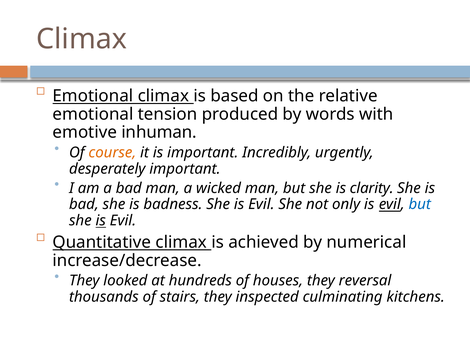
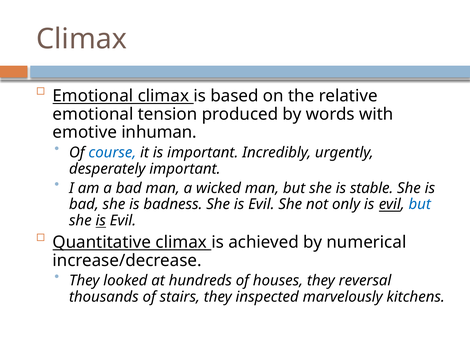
course colour: orange -> blue
clarity: clarity -> stable
culminating: culminating -> marvelously
